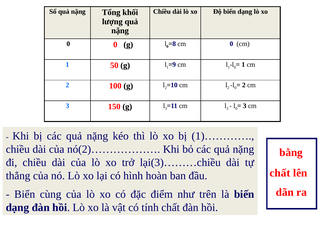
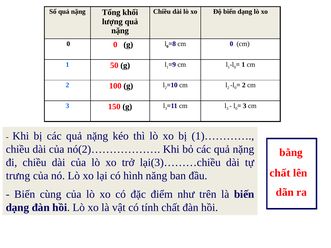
thẳng: thẳng -> trưng
hoàn: hoàn -> năng
